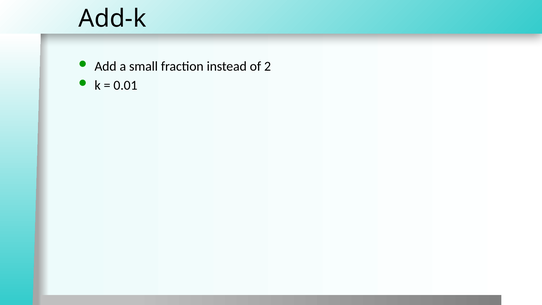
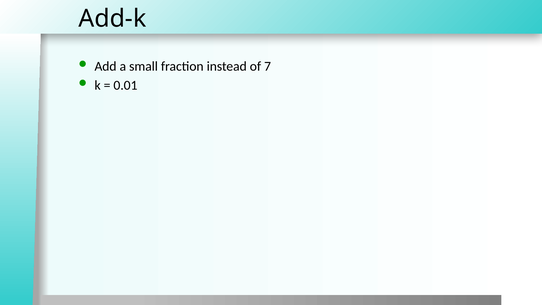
2: 2 -> 7
